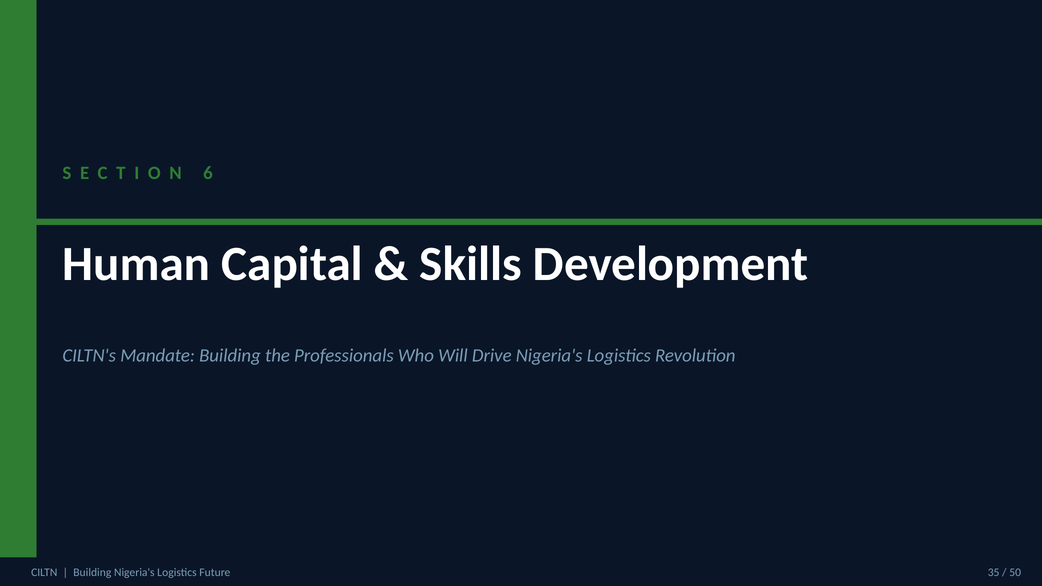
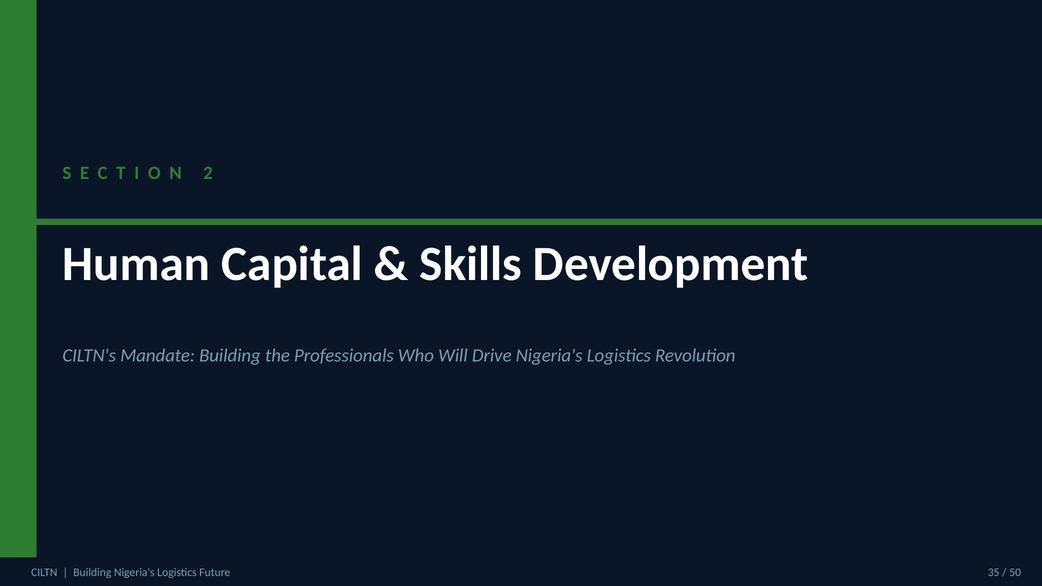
6: 6 -> 2
